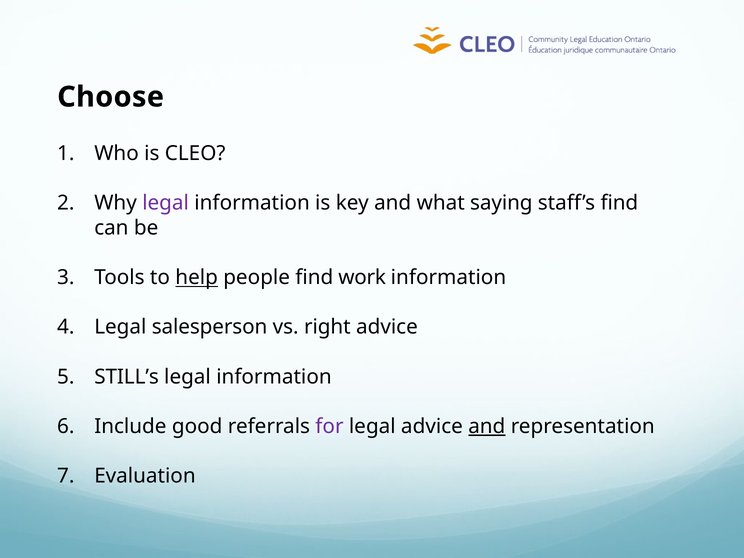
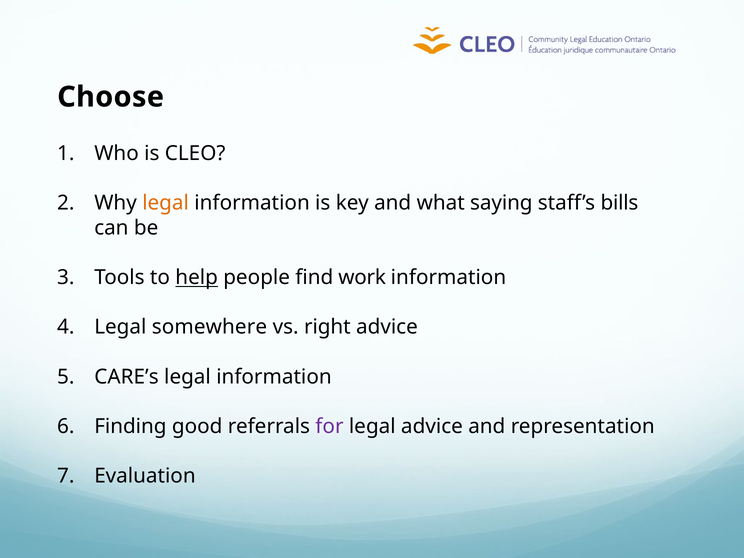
legal at (166, 203) colour: purple -> orange
staff’s find: find -> bills
salesperson: salesperson -> somewhere
STILL’s: STILL’s -> CARE’s
Include: Include -> Finding
and at (487, 426) underline: present -> none
